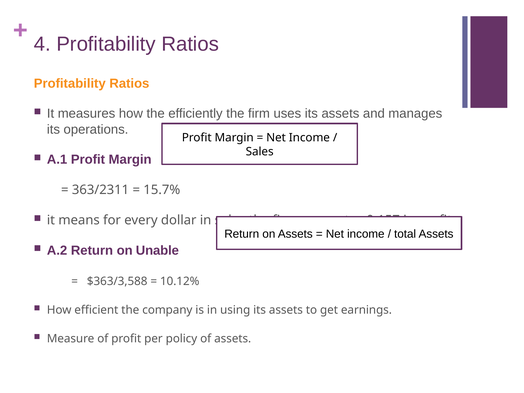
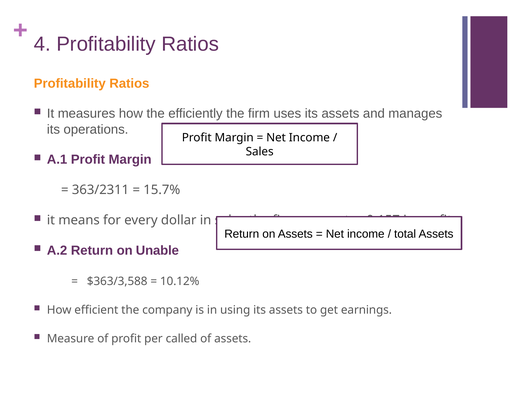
policy: policy -> called
